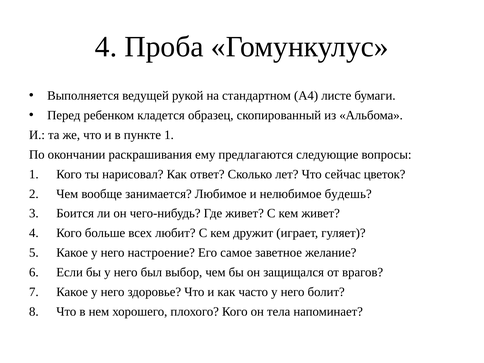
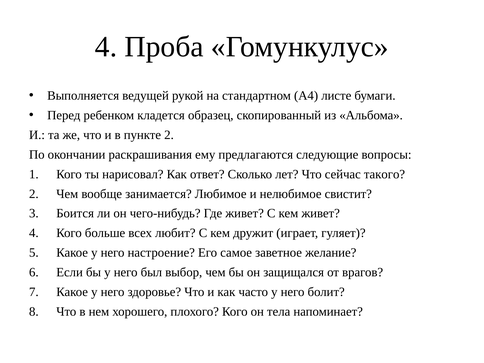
пункте 1: 1 -> 2
цветок: цветок -> такого
будешь: будешь -> свистит
